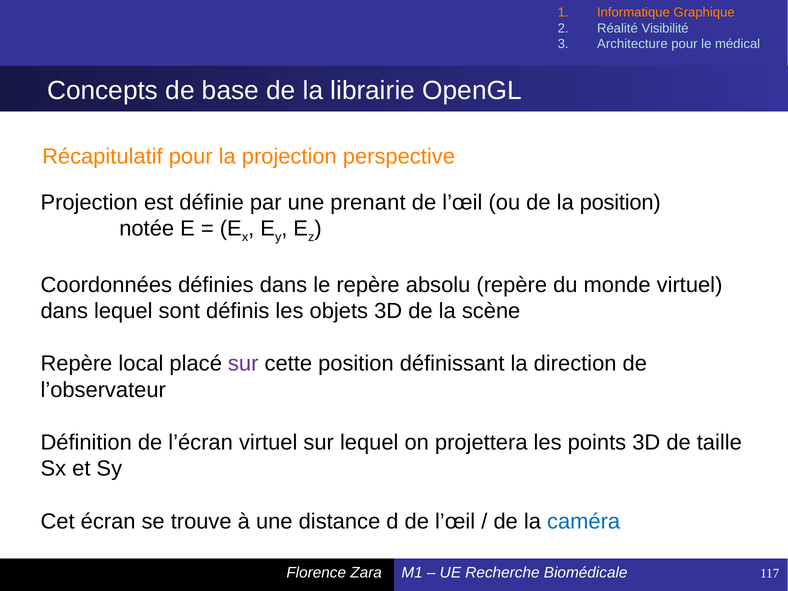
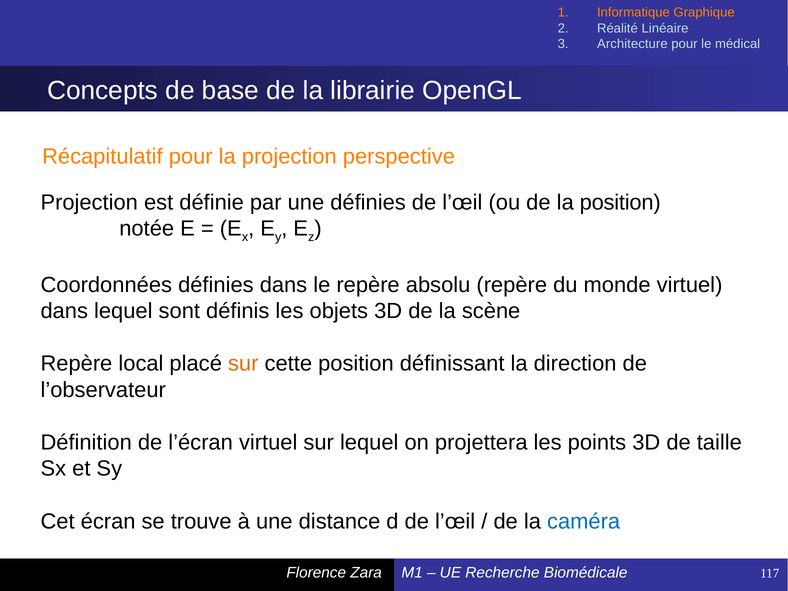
Visibilité: Visibilité -> Linéaire
une prenant: prenant -> définies
sur at (243, 364) colour: purple -> orange
